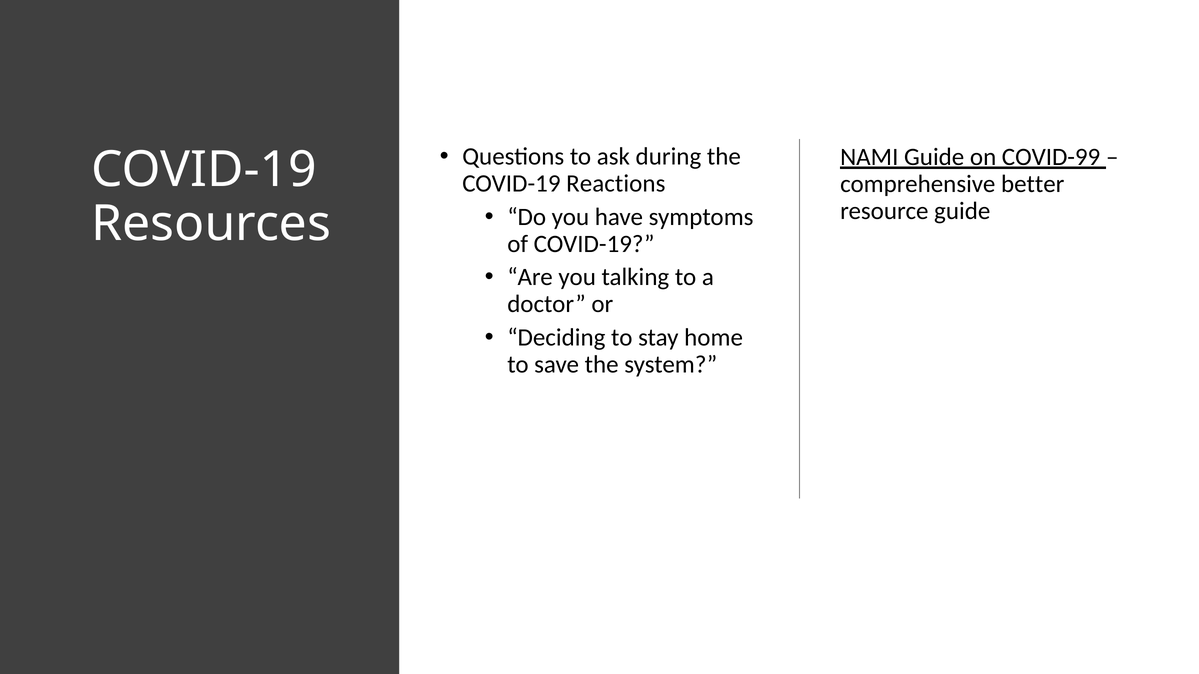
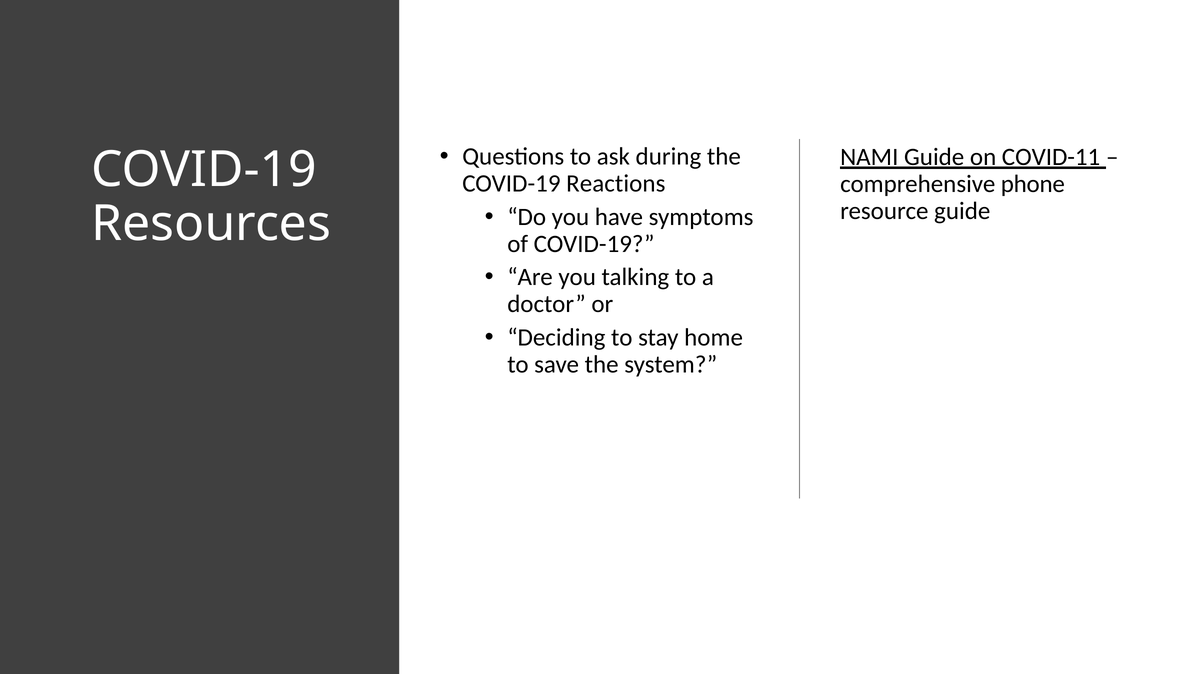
COVID-99: COVID-99 -> COVID-11
better: better -> phone
